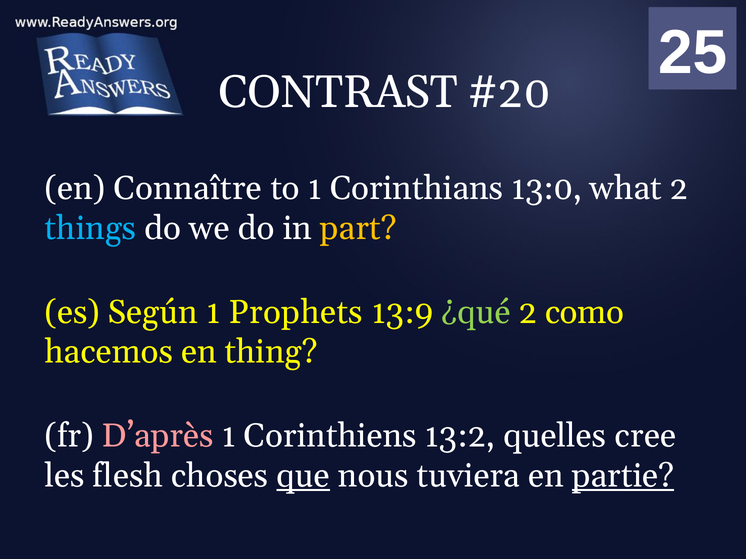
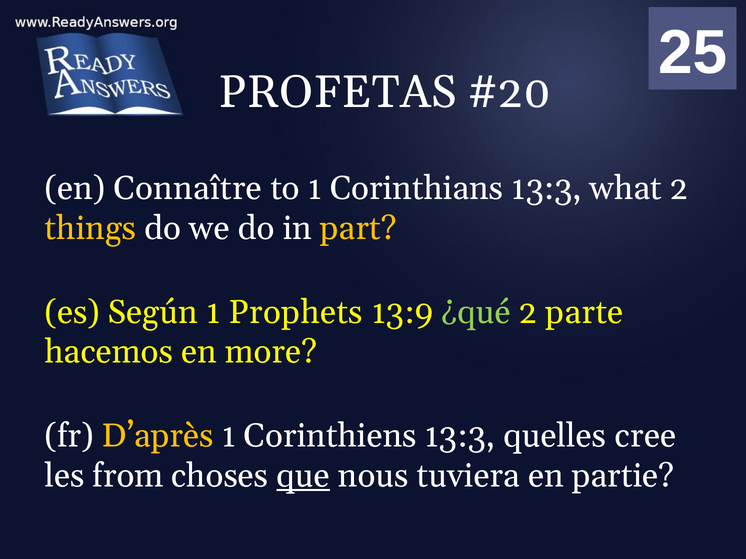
CONTRAST: CONTRAST -> PROFETAS
Corinthians 13:0: 13:0 -> 13:3
things colour: light blue -> yellow
como: como -> parte
thing: thing -> more
D’après colour: pink -> yellow
Corinthiens 13:2: 13:2 -> 13:3
flesh: flesh -> from
partie underline: present -> none
